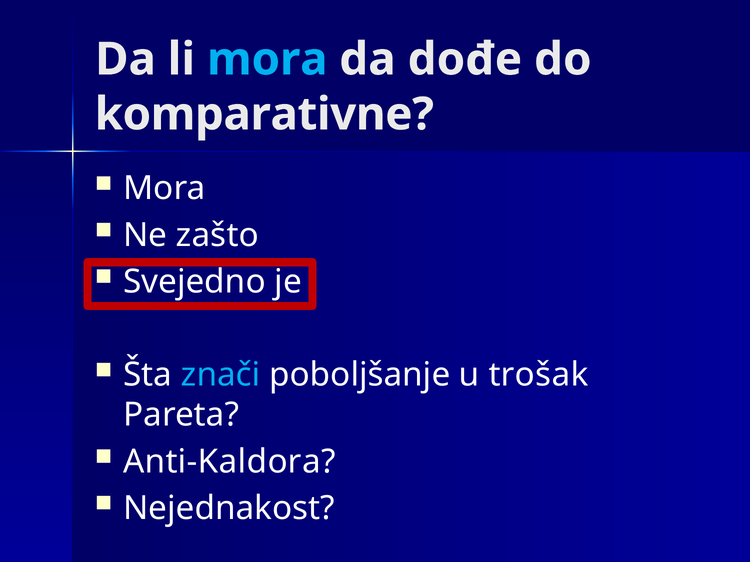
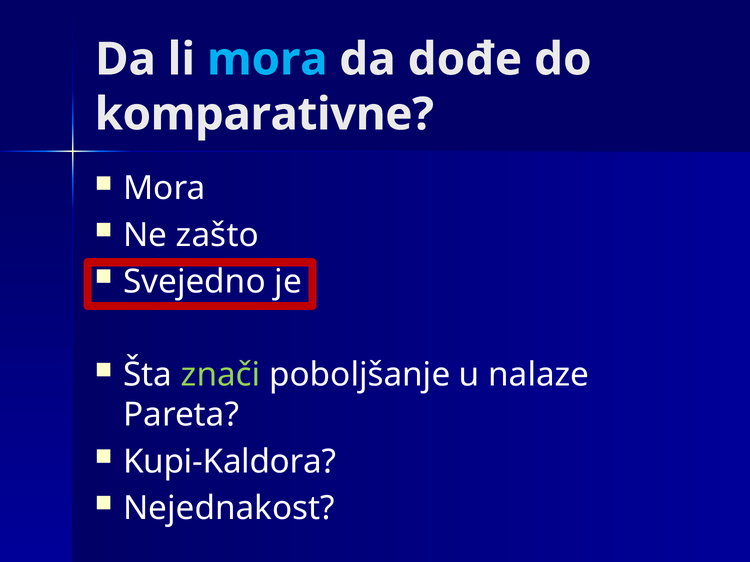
znači colour: light blue -> light green
trošak: trošak -> nalaze
Anti-Kaldora: Anti-Kaldora -> Kupi-Kaldora
